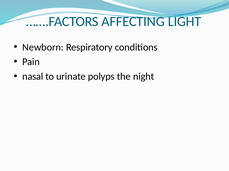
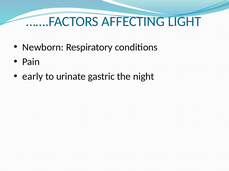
nasal: nasal -> early
polyps: polyps -> gastric
